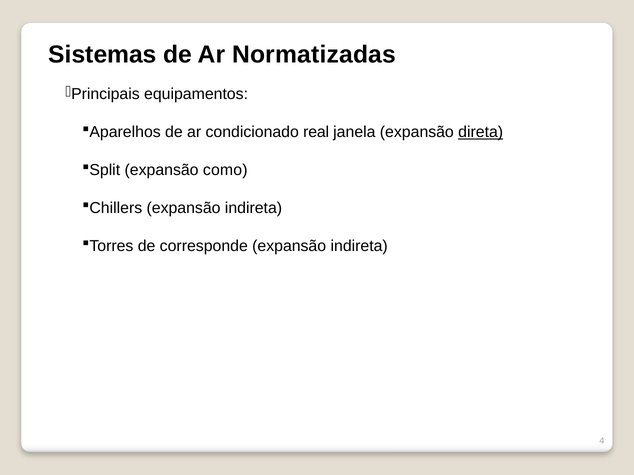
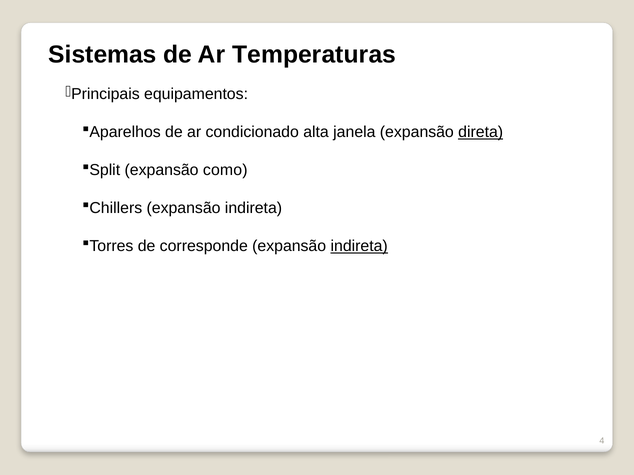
Normatizadas: Normatizadas -> Temperaturas
real: real -> alta
indireta at (359, 246) underline: none -> present
